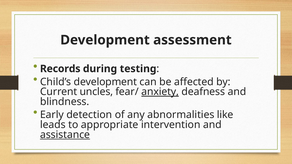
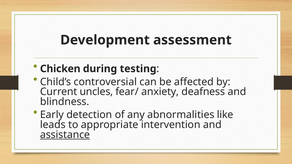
Records: Records -> Chicken
Child’s development: development -> controversial
anxiety underline: present -> none
